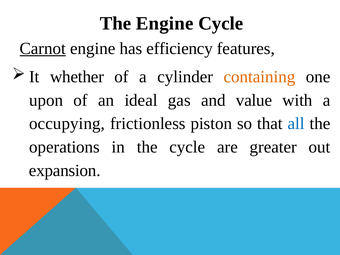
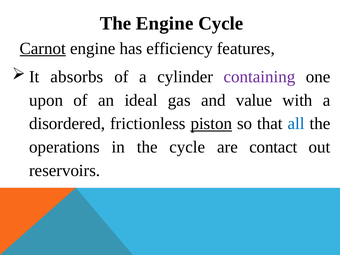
whether: whether -> absorbs
containing colour: orange -> purple
occupying: occupying -> disordered
piston underline: none -> present
greater: greater -> contact
expansion: expansion -> reservoirs
